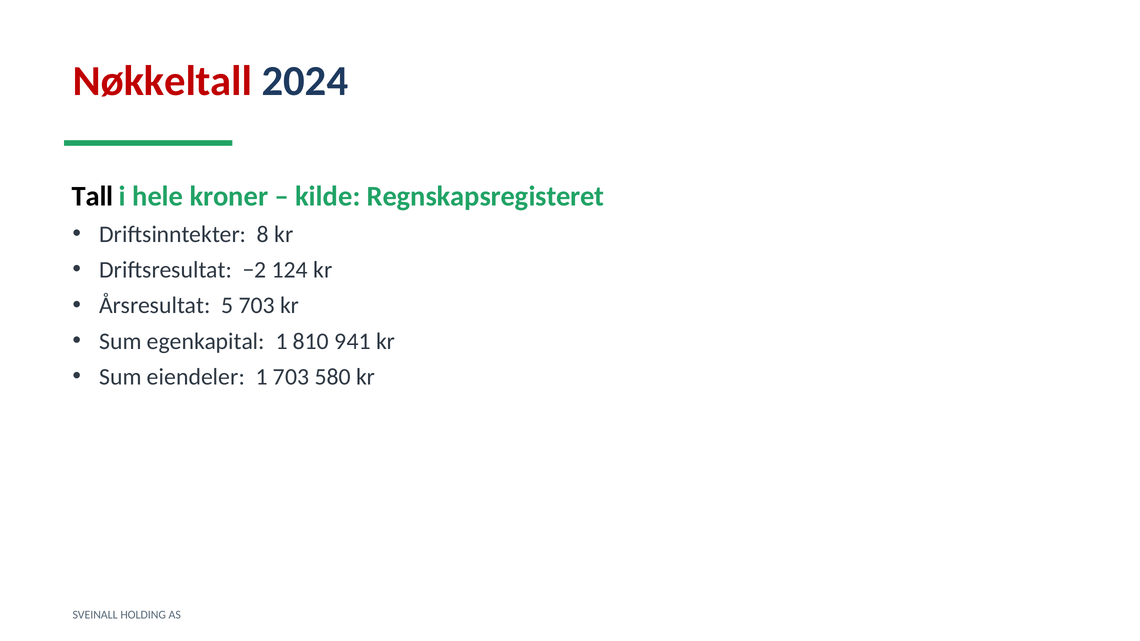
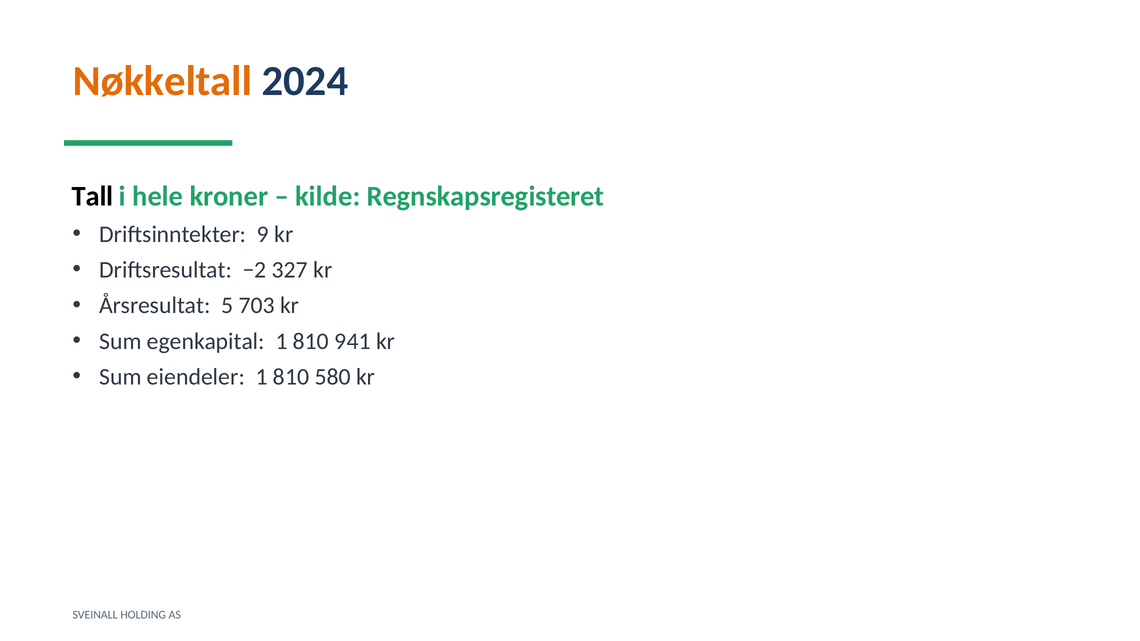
Nøkkeltall colour: red -> orange
8: 8 -> 9
124: 124 -> 327
eiendeler 1 703: 703 -> 810
